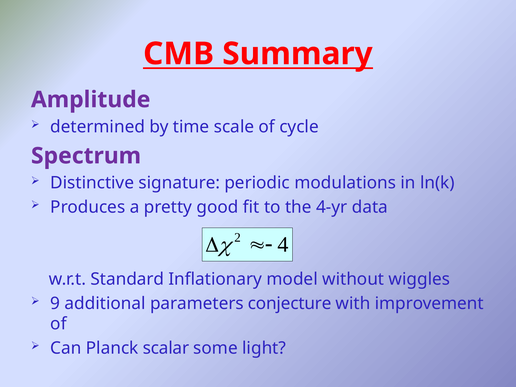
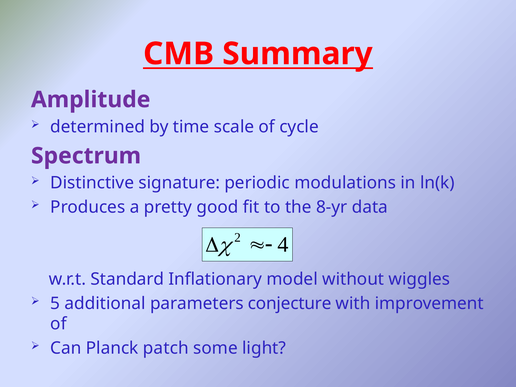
4-yr: 4-yr -> 8-yr
9: 9 -> 5
scalar: scalar -> patch
